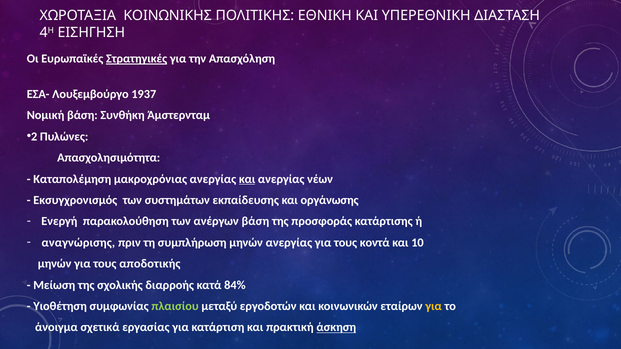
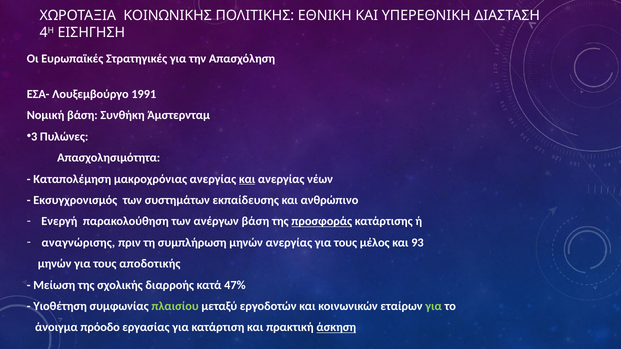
Στρατηγικές underline: present -> none
1937: 1937 -> 1991
2: 2 -> 3
οργάνωσης: οργάνωσης -> ανθρώπινο
προσφοράς underline: none -> present
κοντά: κοντά -> μέλος
10: 10 -> 93
84%: 84% -> 47%
για at (434, 306) colour: yellow -> light green
σχετικά: σχετικά -> πρόοδο
